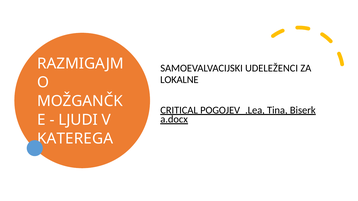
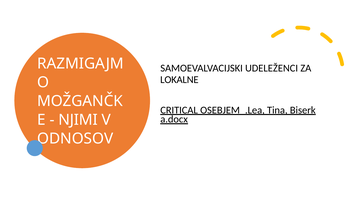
POGOJEV_.Lea: POGOJEV_.Lea -> OSEBJEM_.Lea
LJUDI: LJUDI -> NJIMI
KATEREGA: KATEREGA -> ODNOSOV
